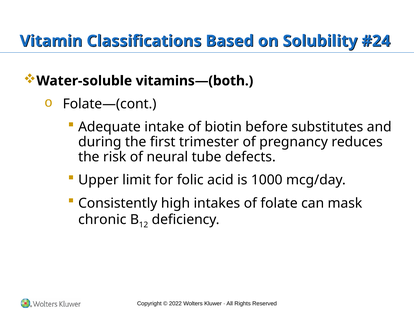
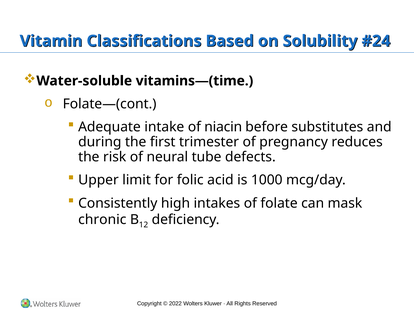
vitamins—(both: vitamins—(both -> vitamins—(time
biotin: biotin -> niacin
